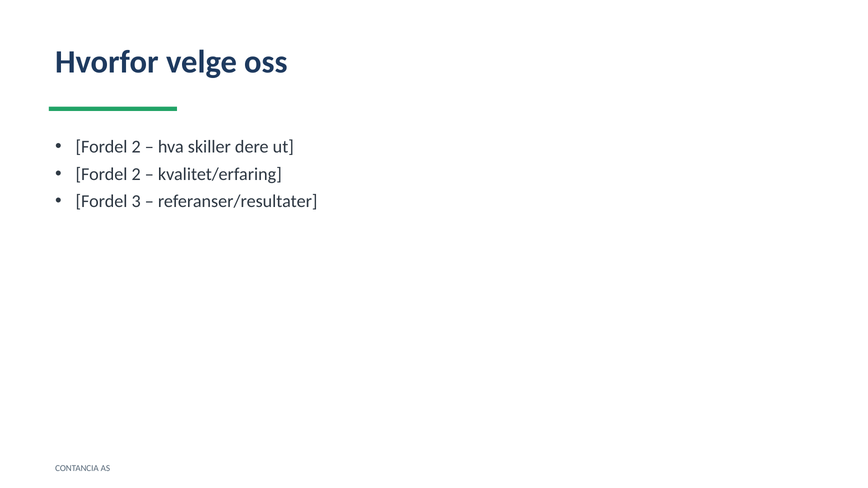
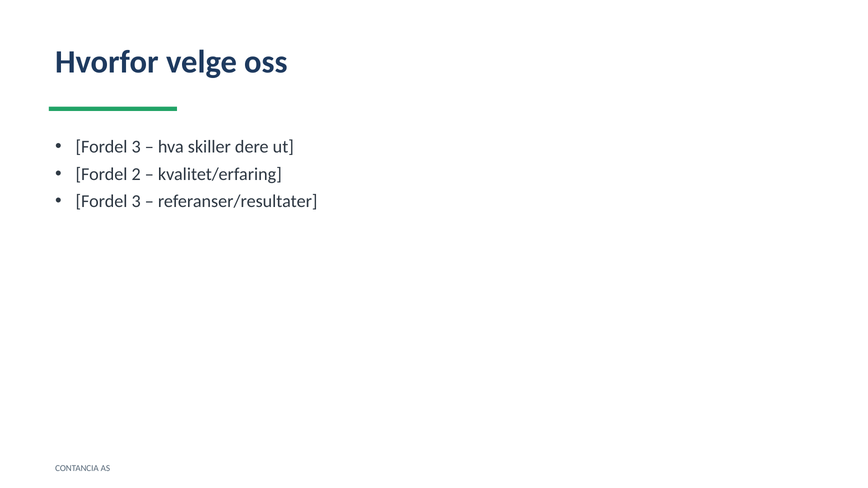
2 at (136, 147): 2 -> 3
